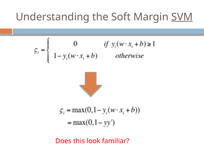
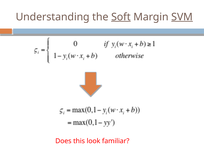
Soft underline: none -> present
